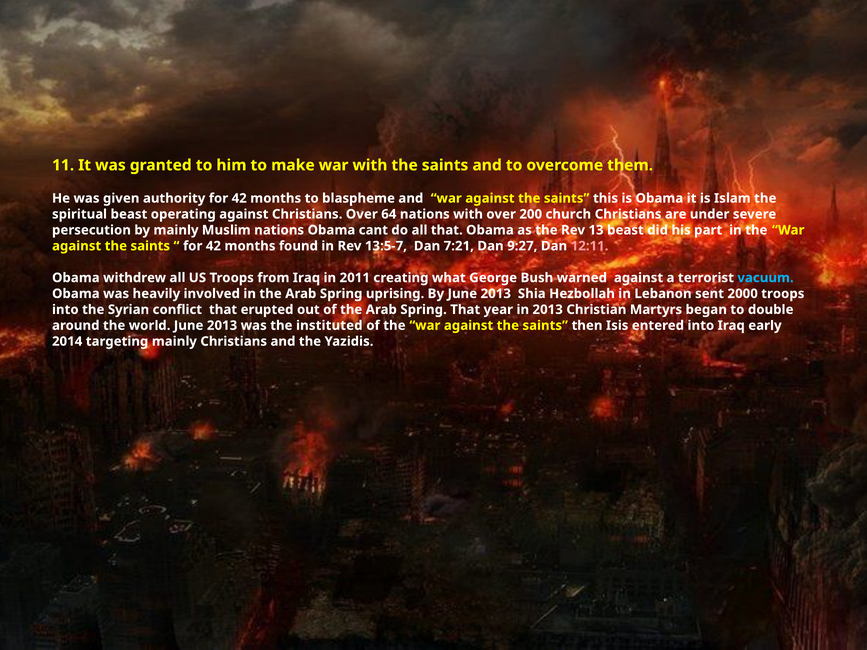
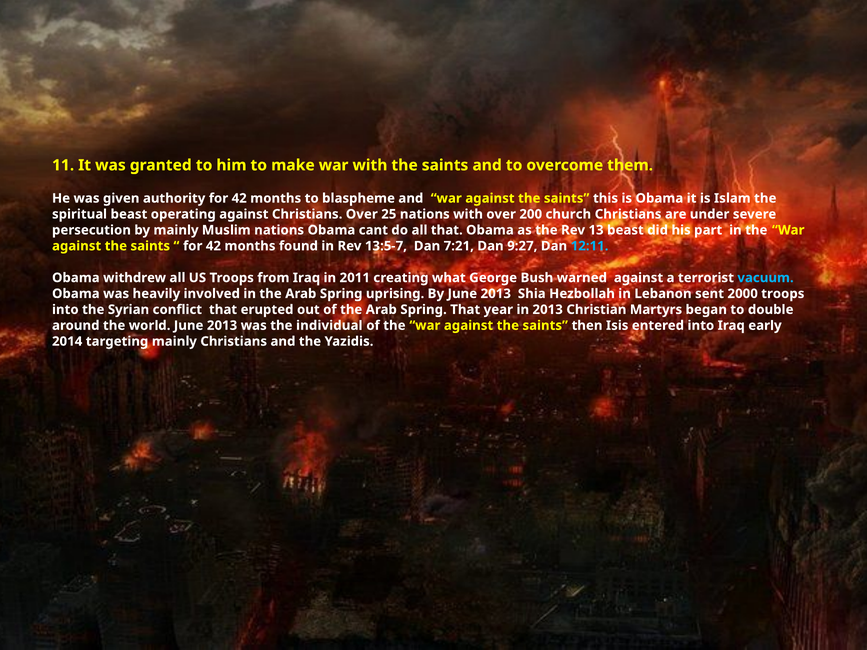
64: 64 -> 25
12:11 colour: pink -> light blue
instituted: instituted -> individual
